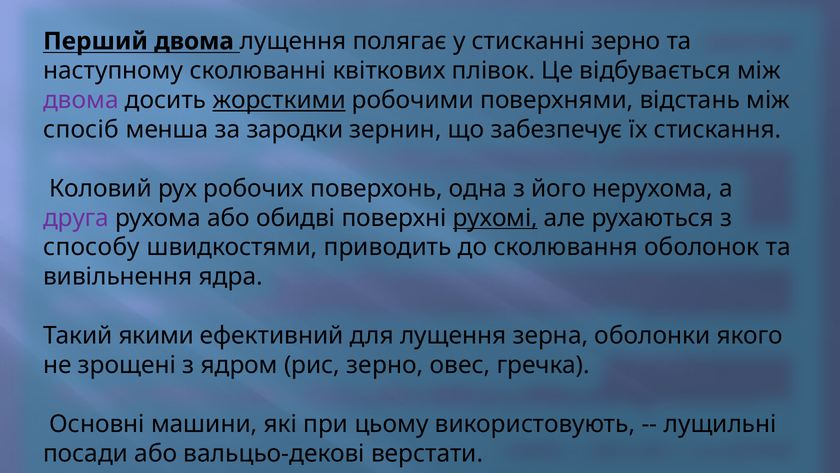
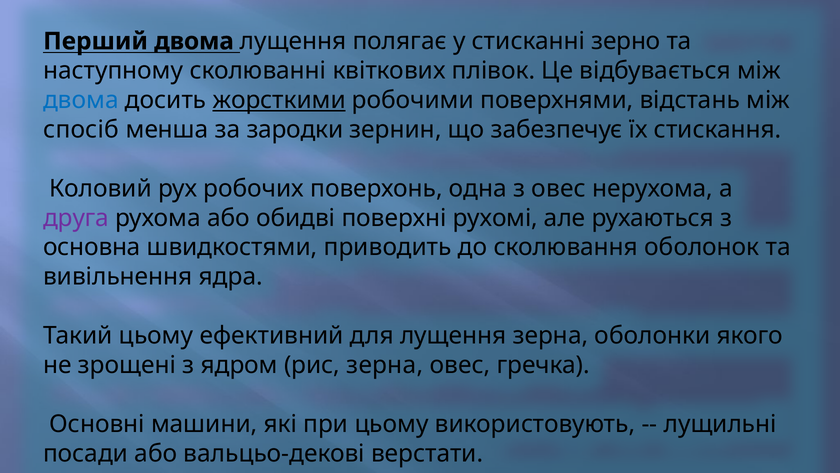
двома at (81, 100) colour: purple -> blue
з його: його -> овес
рухомі underline: present -> none
способу: способу -> основна
Такий якими: якими -> цьому
рис зерно: зерно -> зерна
